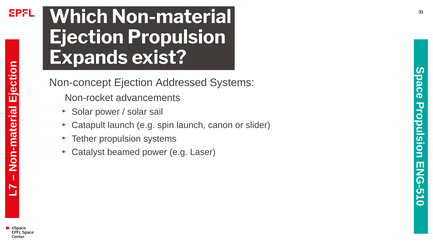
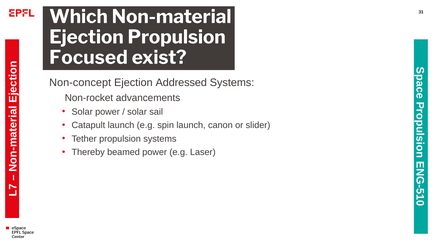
Expands: Expands -> Focused
Catalyst: Catalyst -> Thereby
